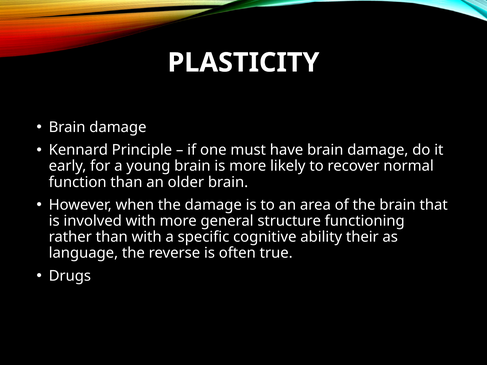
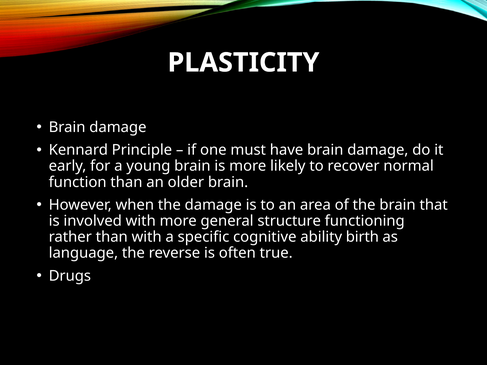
their: their -> birth
